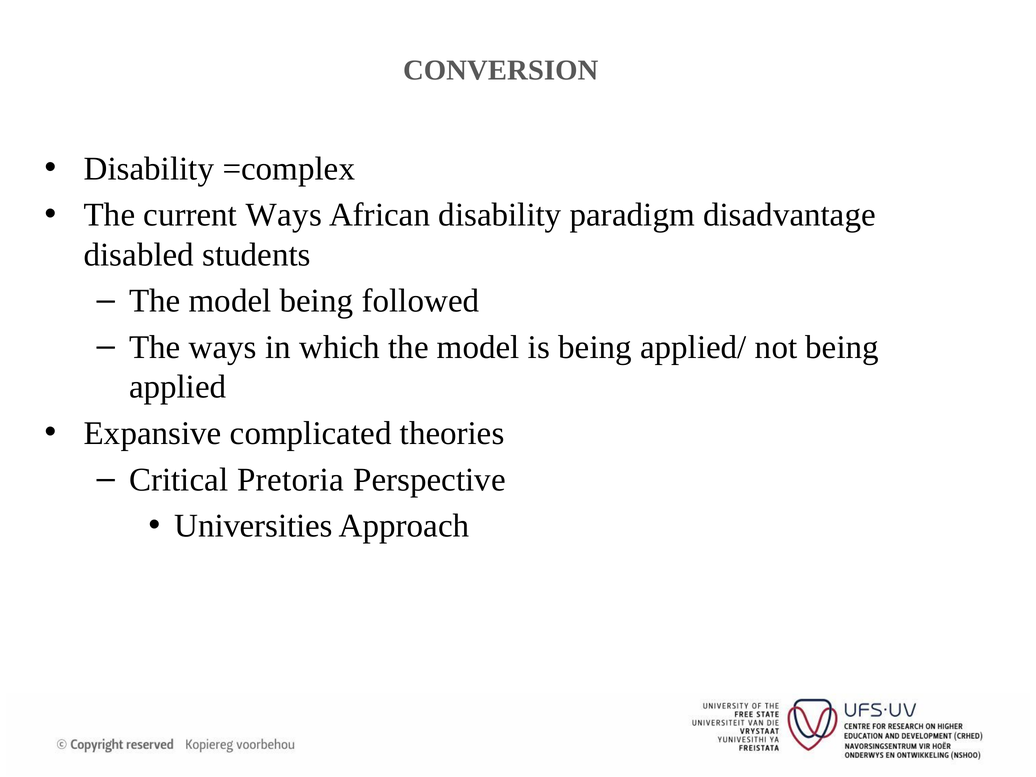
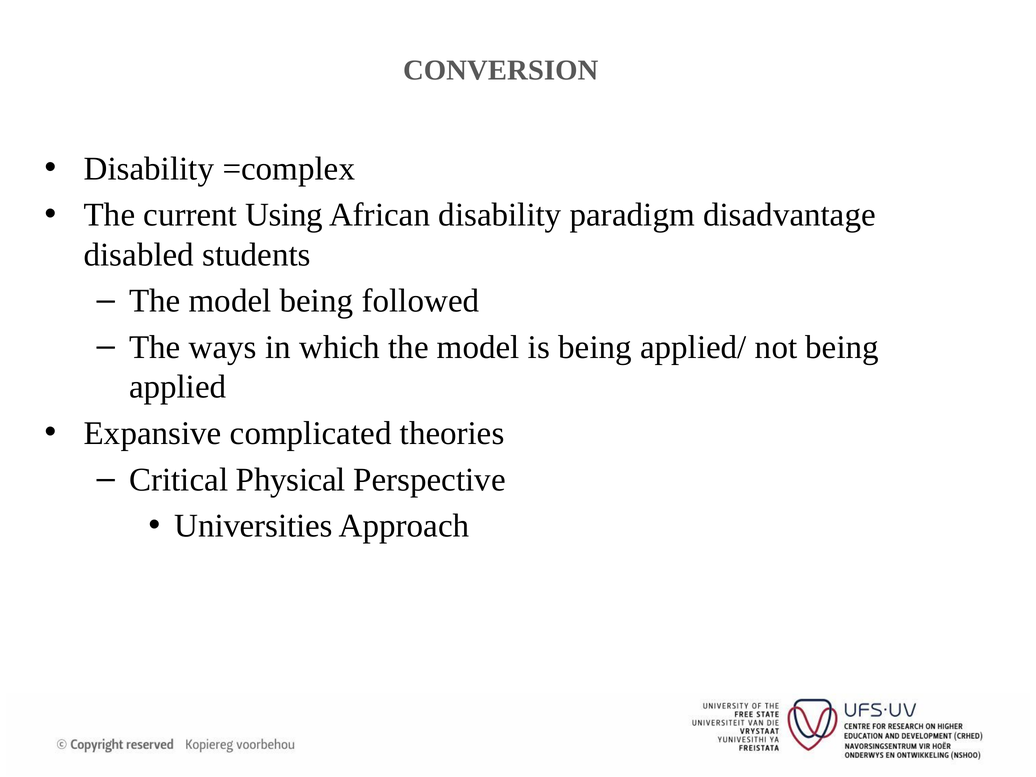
current Ways: Ways -> Using
Pretoria: Pretoria -> Physical
